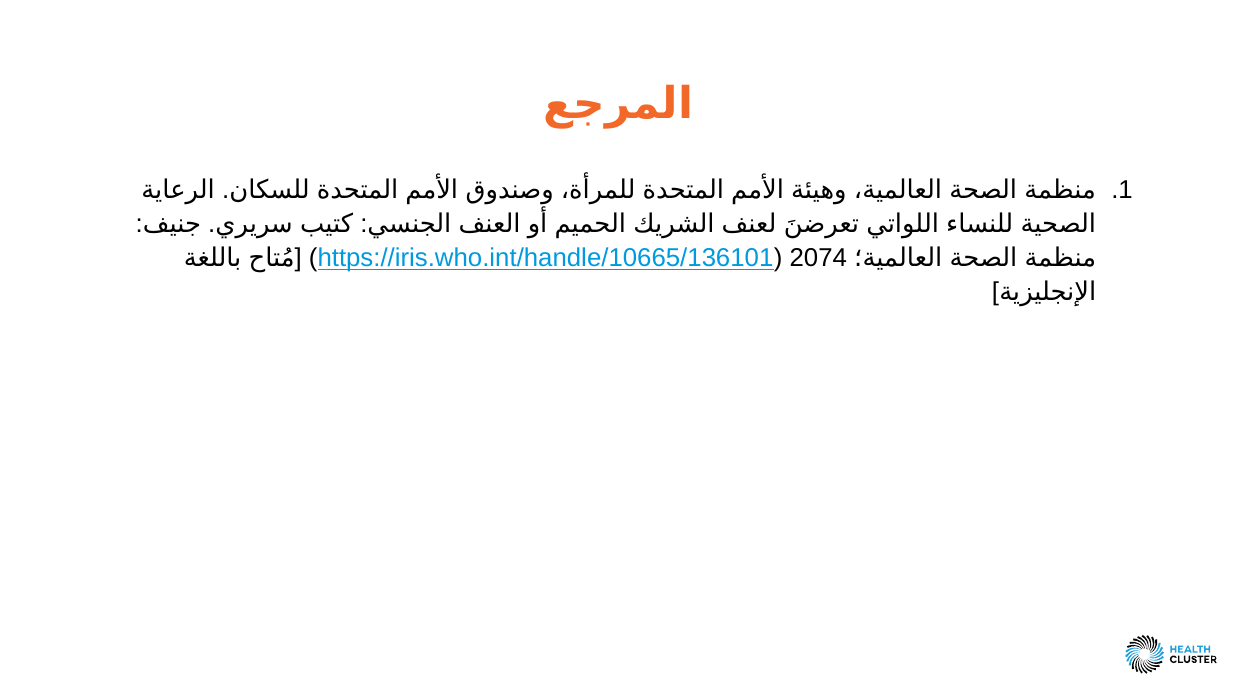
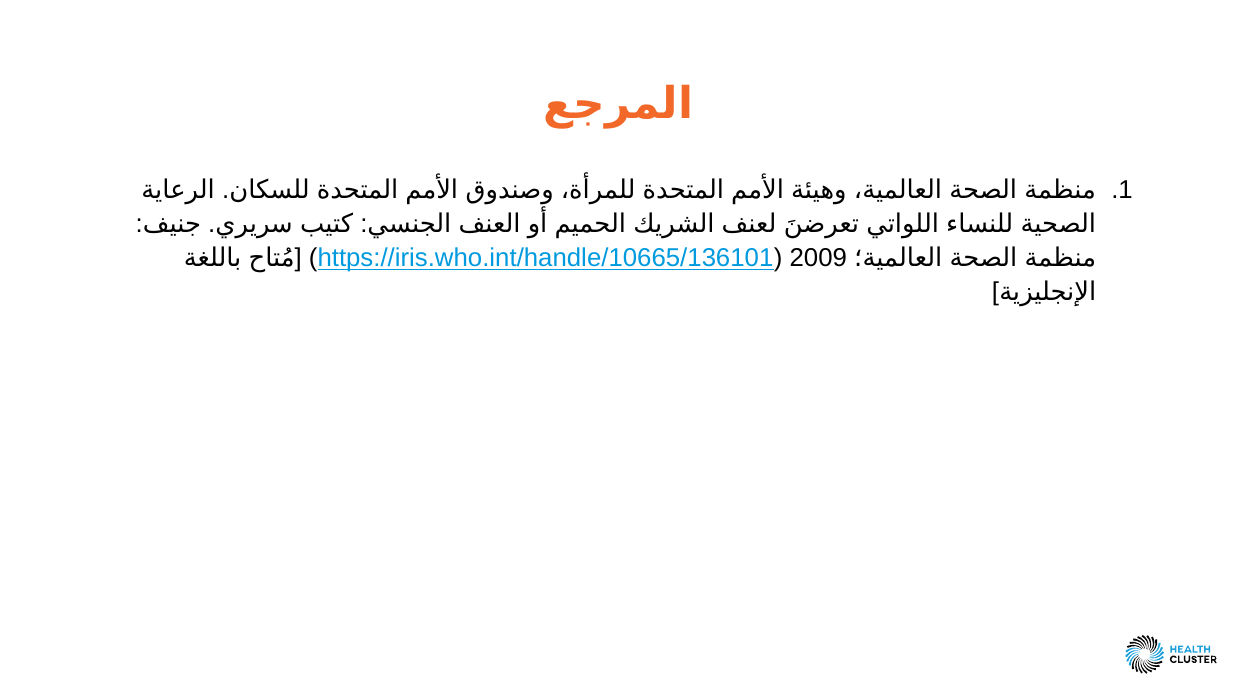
2074: 2074 -> 2009
